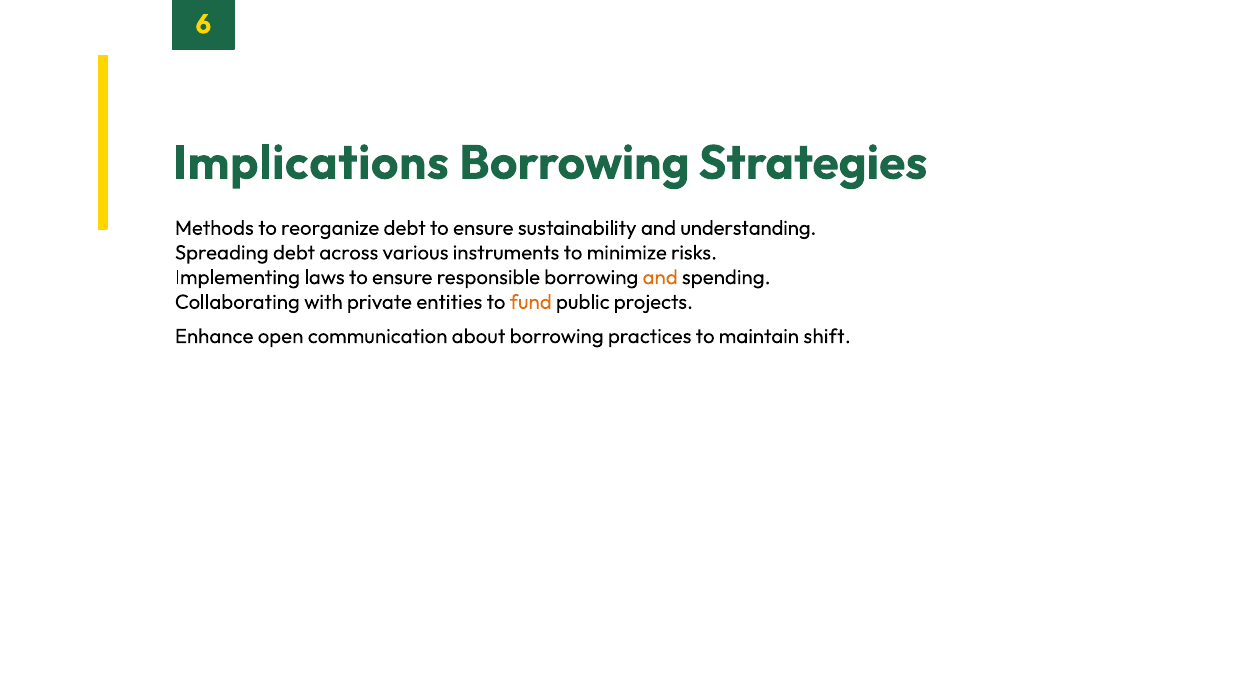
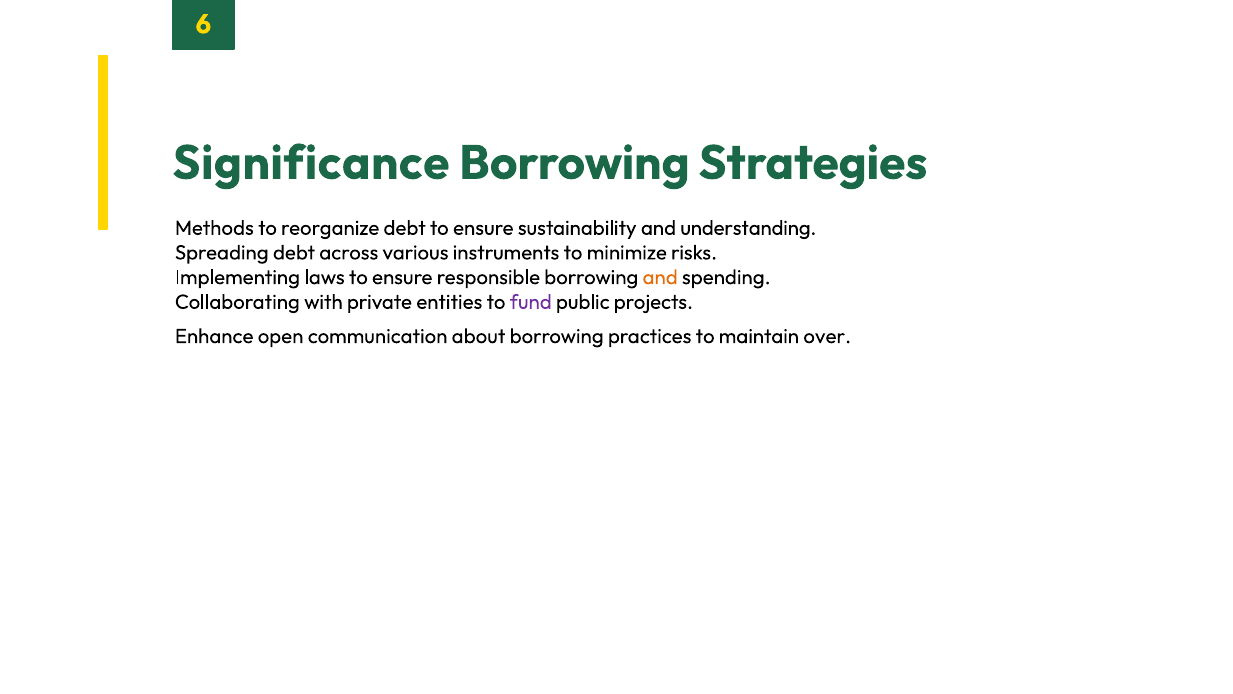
Implications: Implications -> Significance
fund colour: orange -> purple
shift: shift -> over
